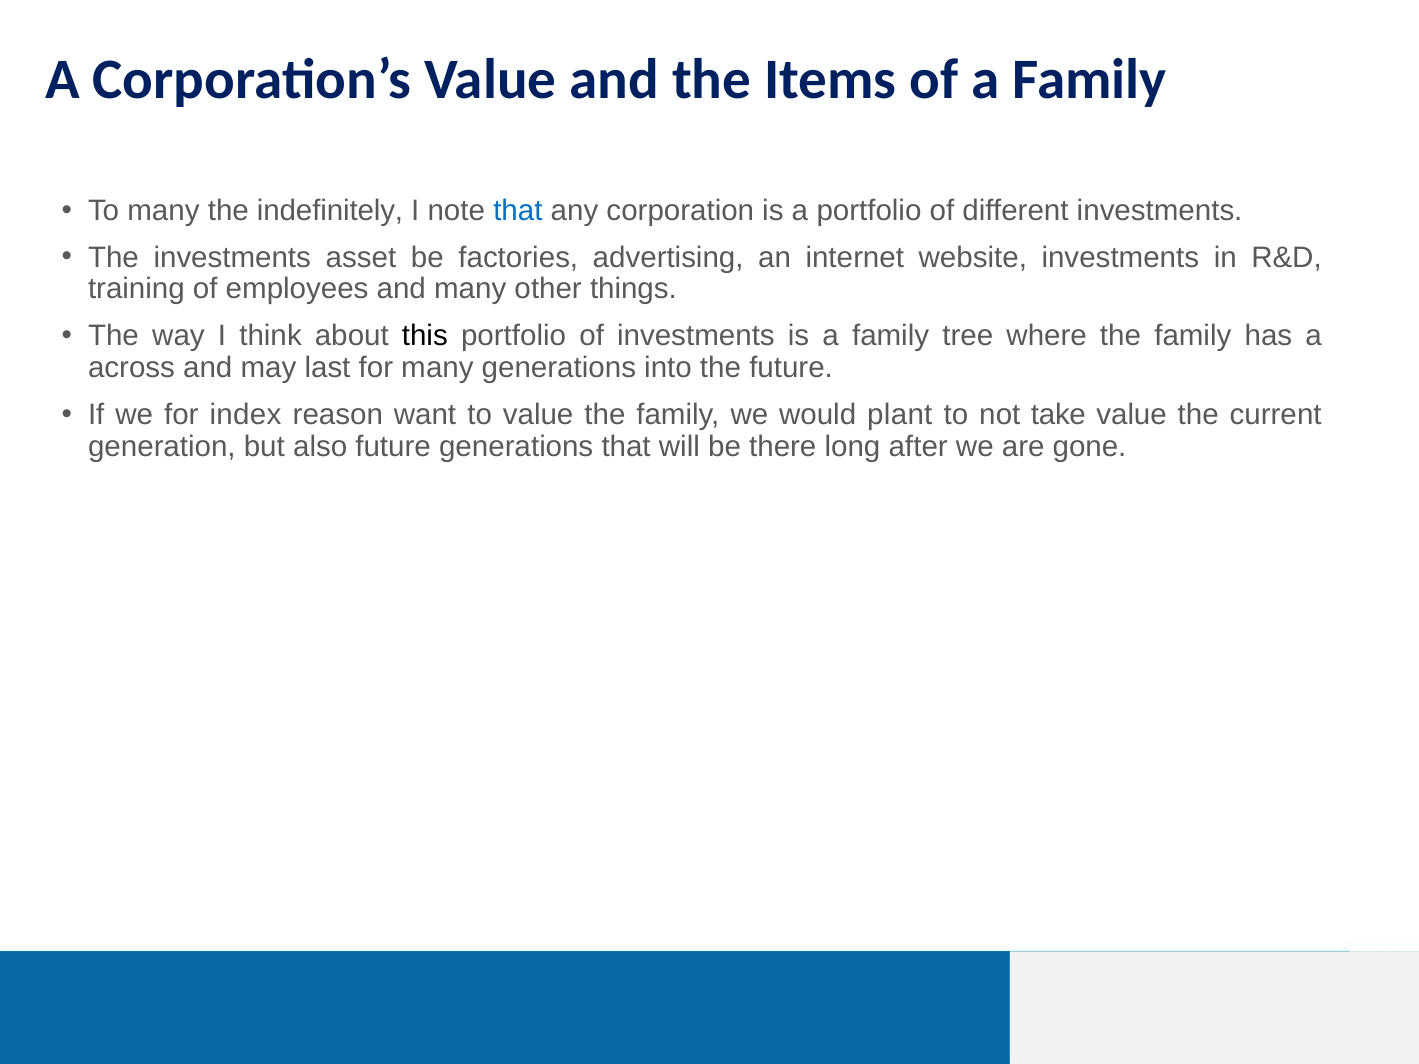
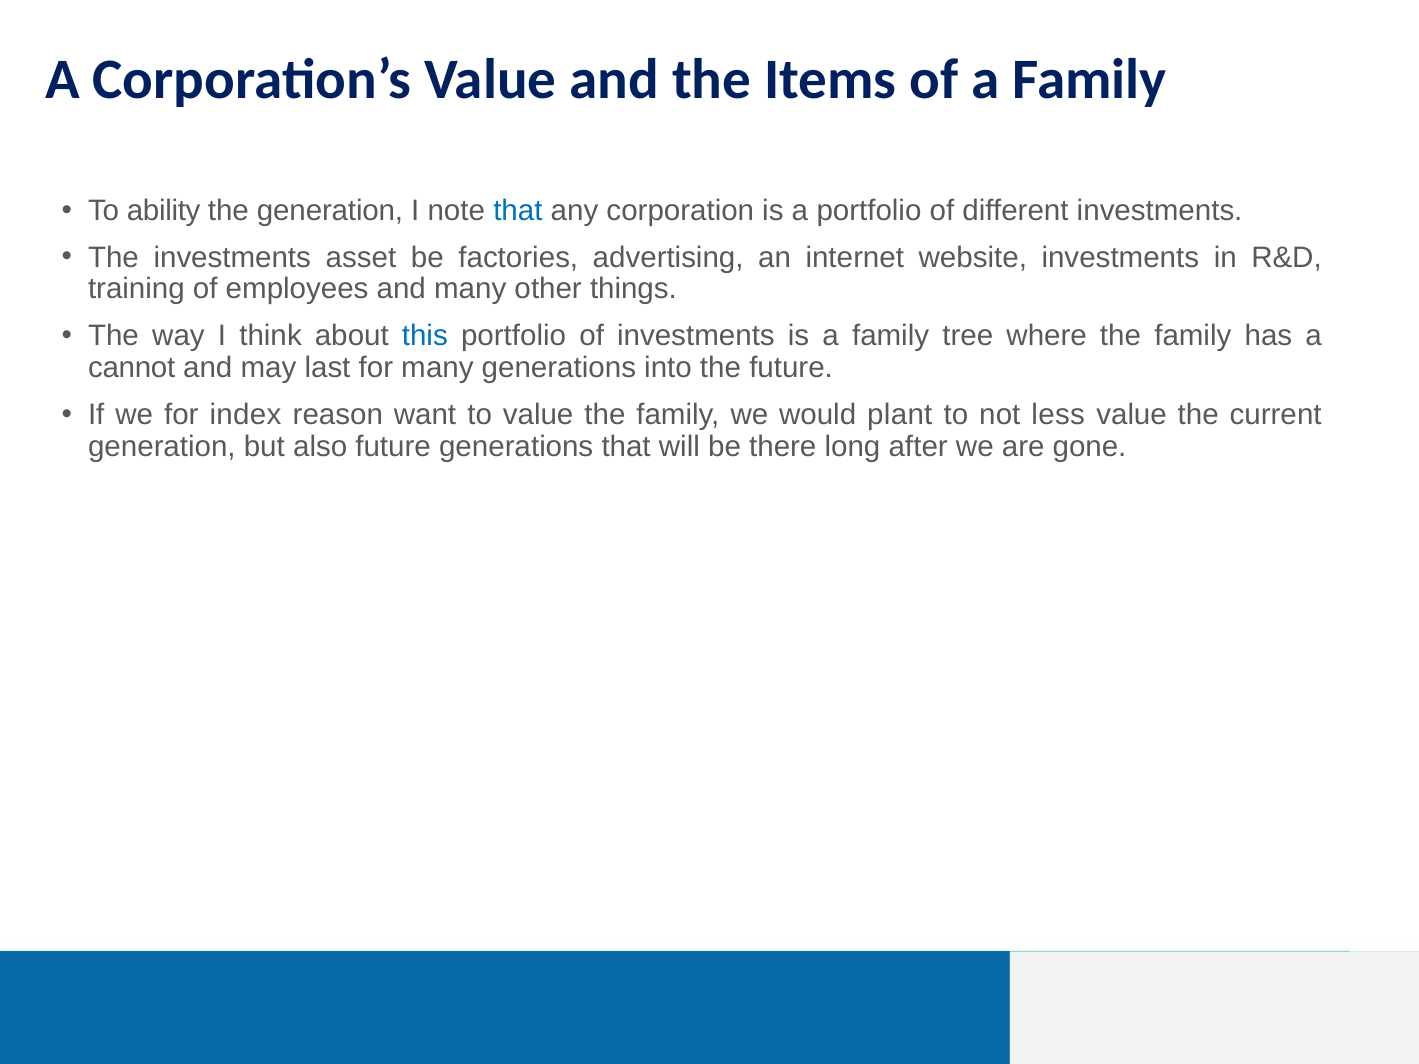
To many: many -> ability
the indefinitely: indefinitely -> generation
this colour: black -> blue
across: across -> cannot
take: take -> less
